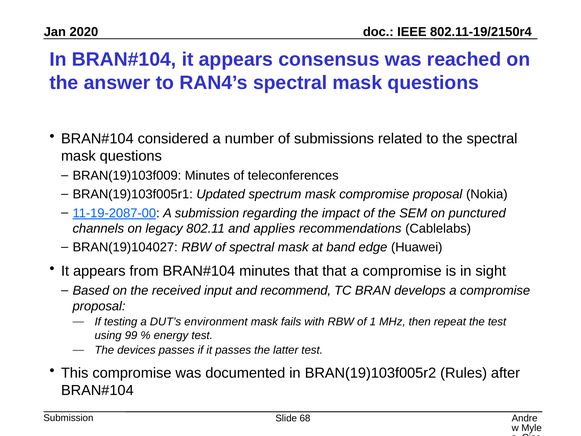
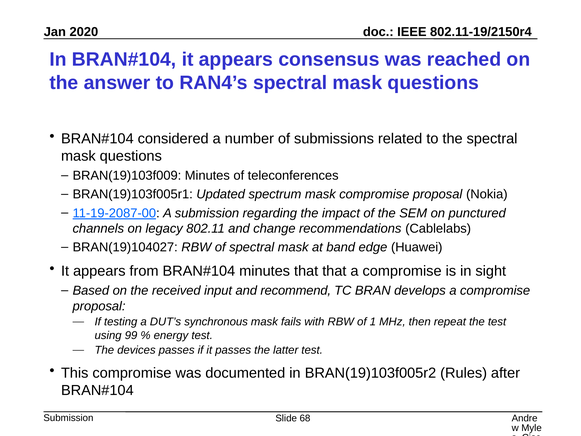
applies: applies -> change
environment: environment -> synchronous
